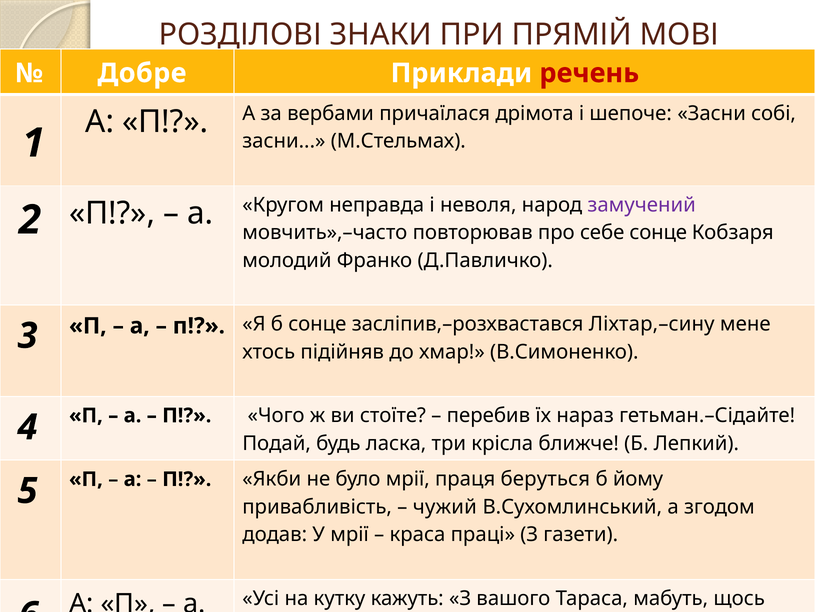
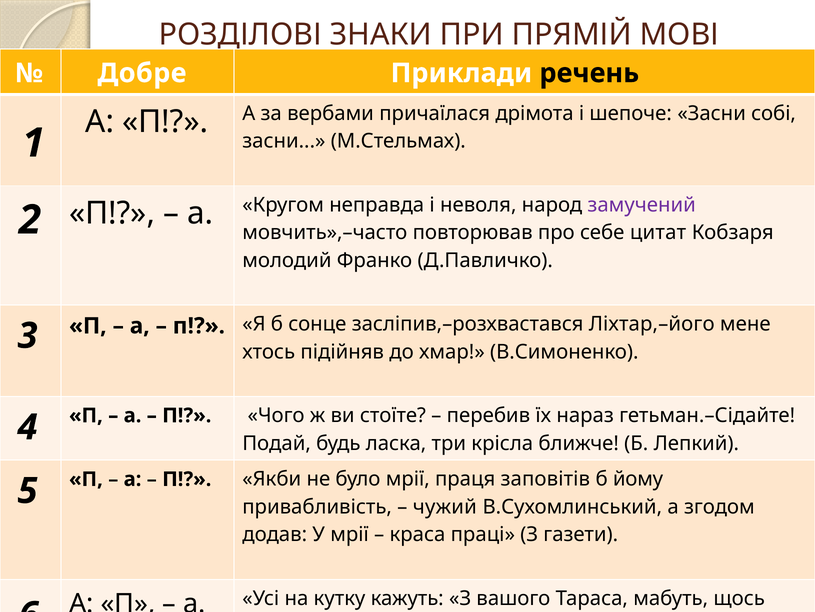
речень colour: red -> black
себе сонце: сонце -> цитат
Ліхтар,–сину: Ліхтар,–сину -> Ліхтар,–його
беруться: беруться -> заповітів
